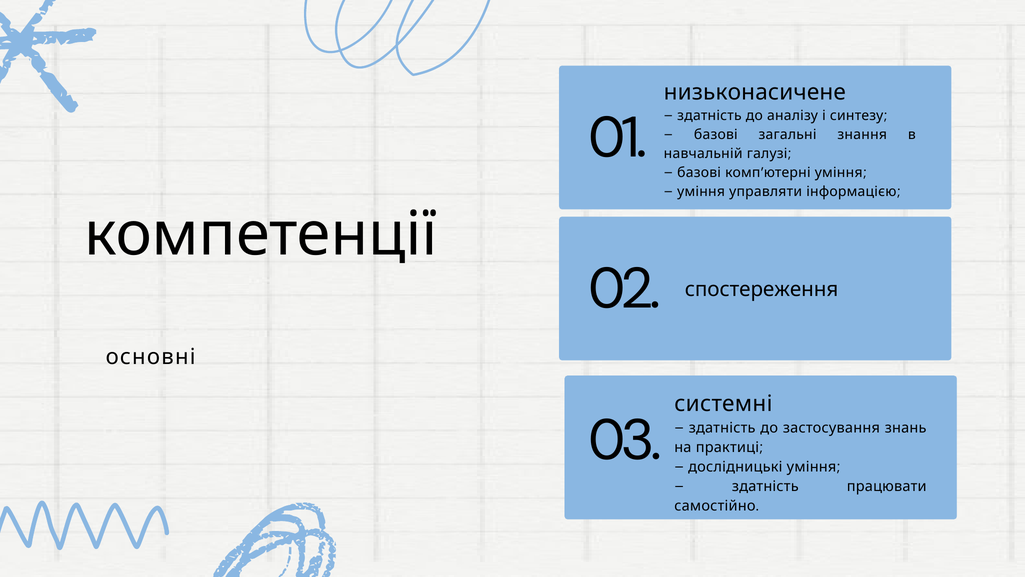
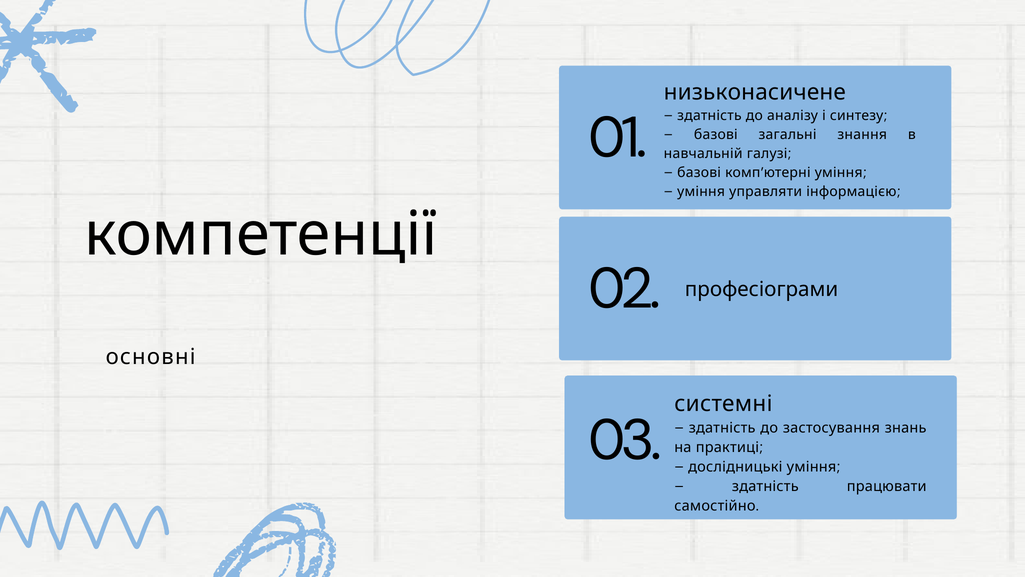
спостереження: спостереження -> професіограми
